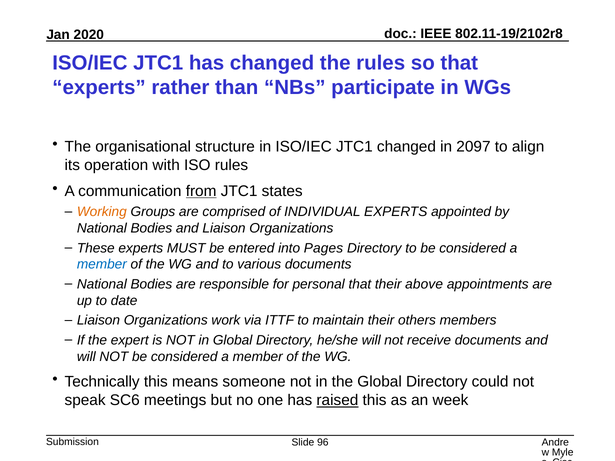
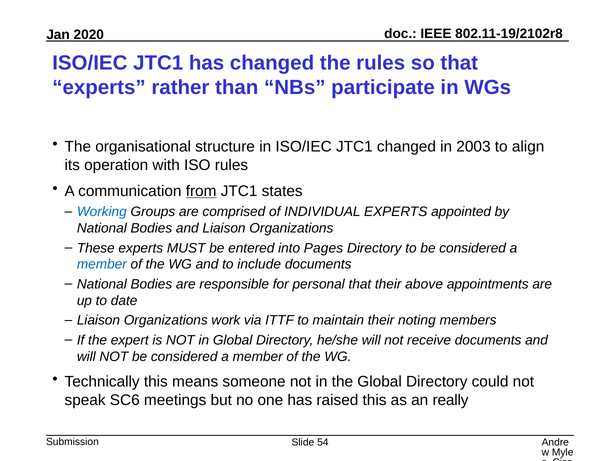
2097: 2097 -> 2003
Working colour: orange -> blue
various: various -> include
others: others -> noting
raised underline: present -> none
week: week -> really
96: 96 -> 54
